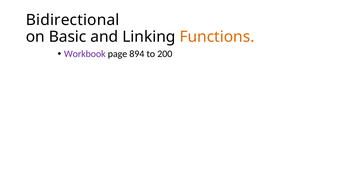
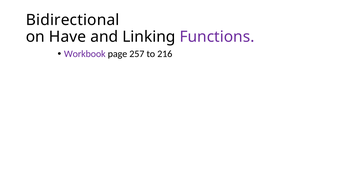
Basic: Basic -> Have
Functions colour: orange -> purple
894: 894 -> 257
200: 200 -> 216
